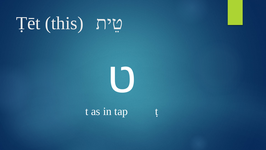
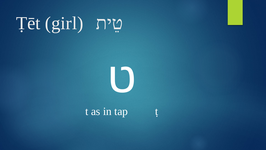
this: this -> girl
